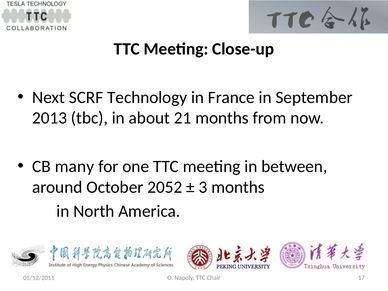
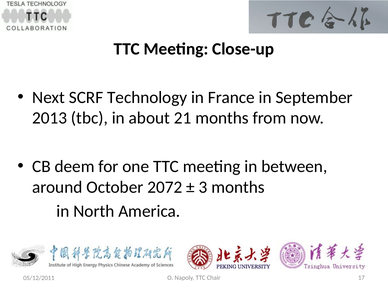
many: many -> deem
2052: 2052 -> 2072
